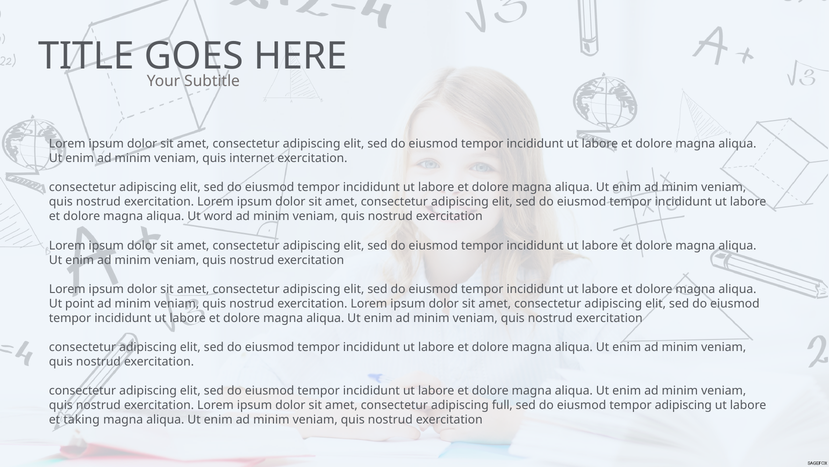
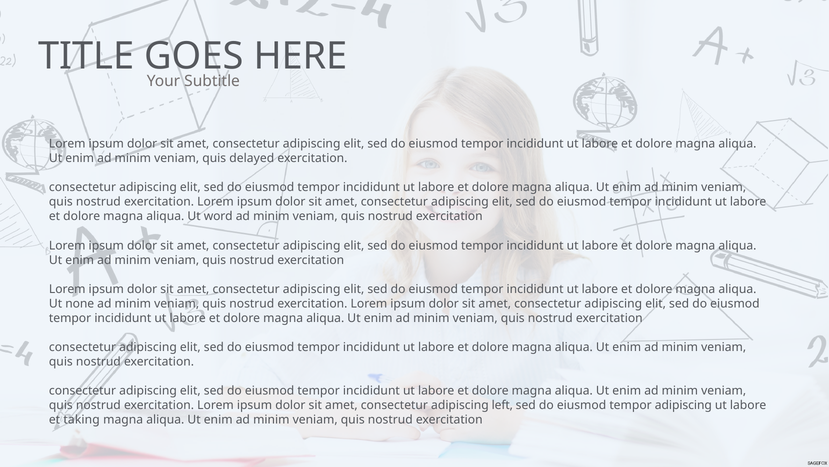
internet: internet -> delayed
point: point -> none
full: full -> left
